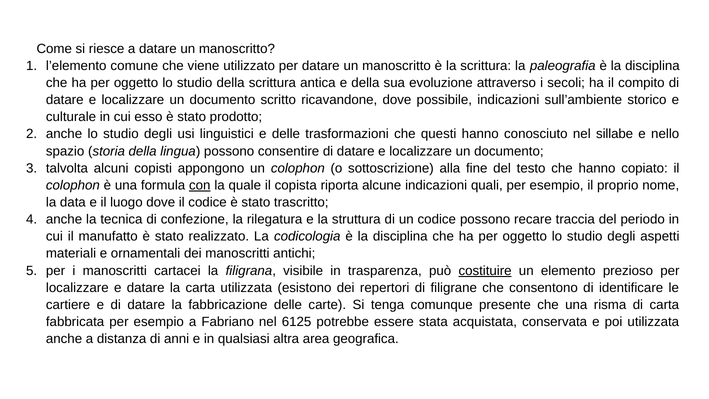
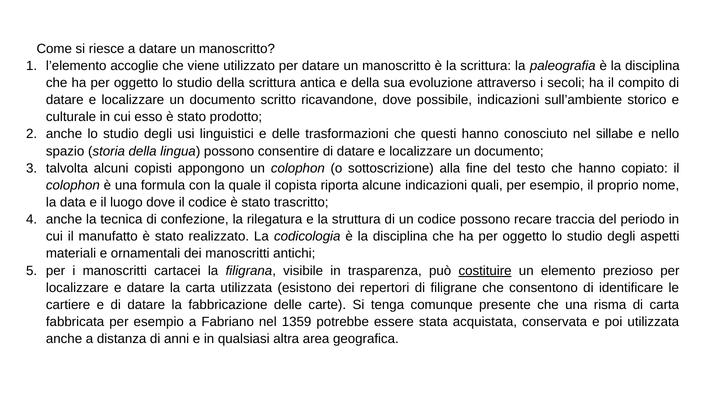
comune: comune -> accoglie
con underline: present -> none
6125: 6125 -> 1359
